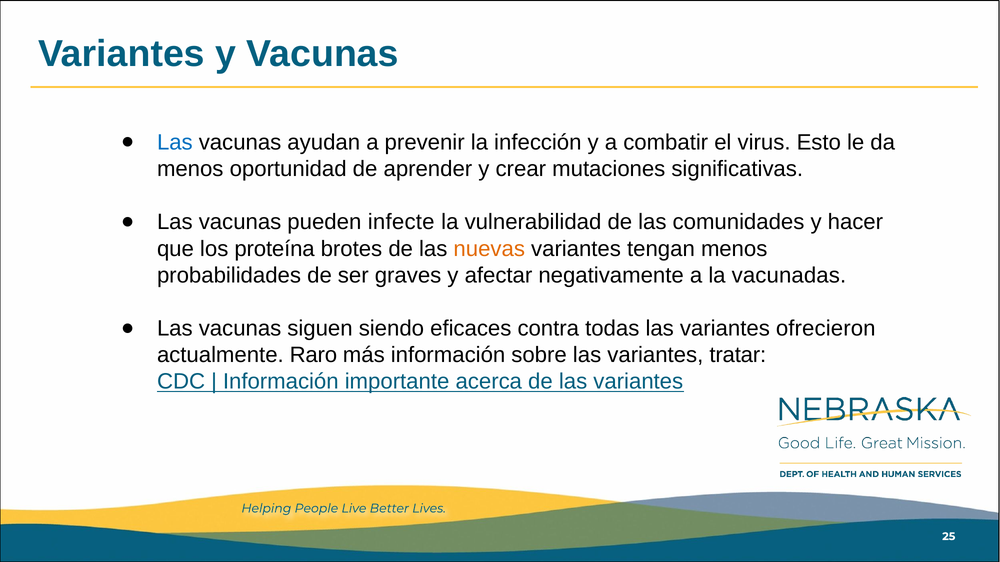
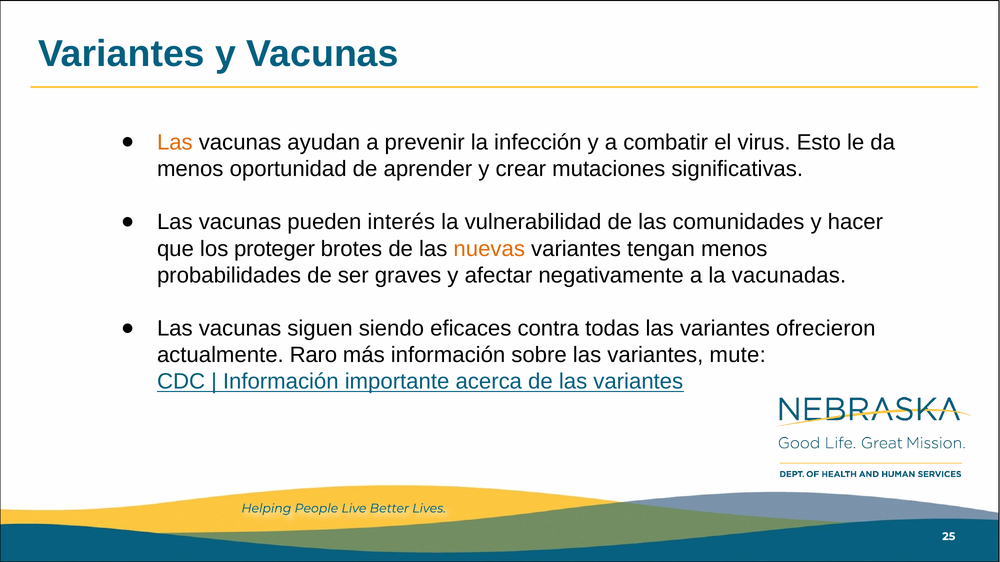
Las at (175, 142) colour: blue -> orange
infecte: infecte -> interés
proteína: proteína -> proteger
tratar: tratar -> mute
